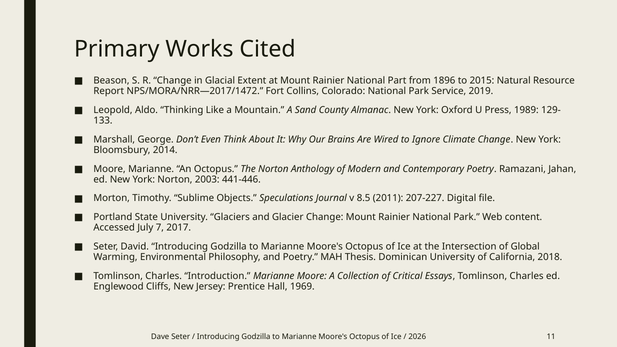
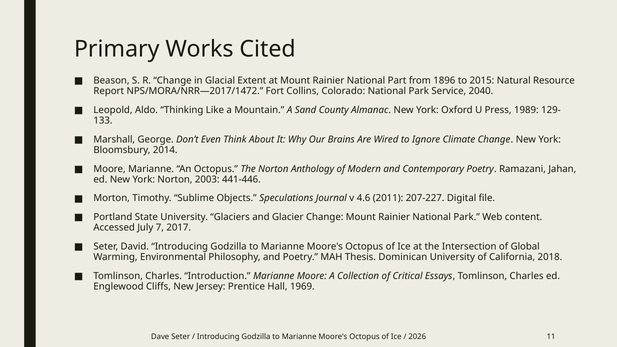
2019: 2019 -> 2040
8.5: 8.5 -> 4.6
